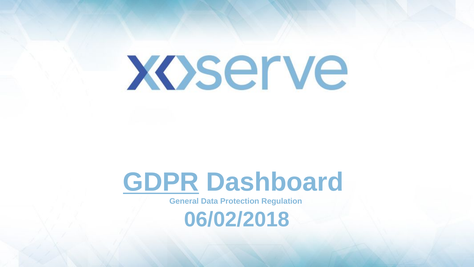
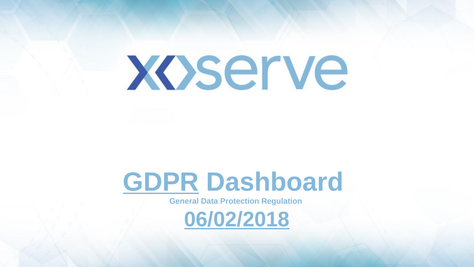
06/02/2018 underline: none -> present
